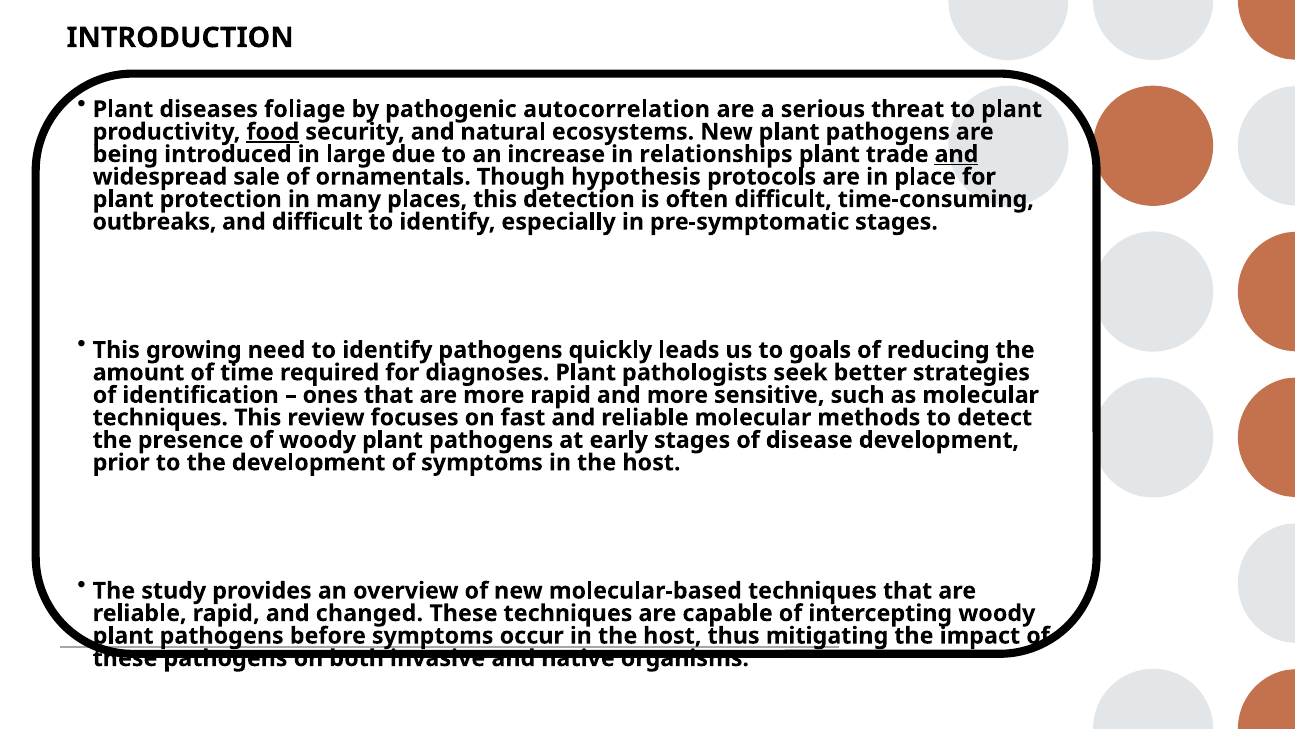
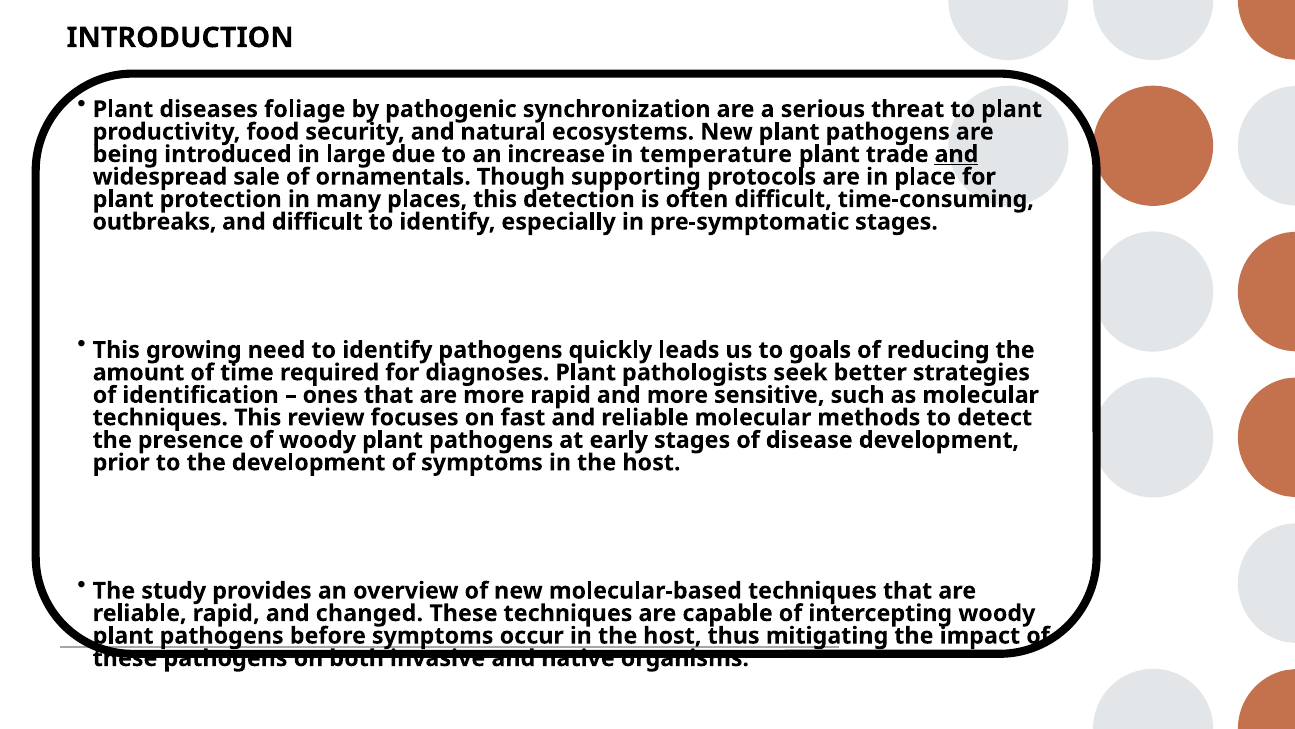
autocorrelation: autocorrelation -> synchronization
food underline: present -> none
relationships: relationships -> temperature
hypothesis: hypothesis -> supporting
